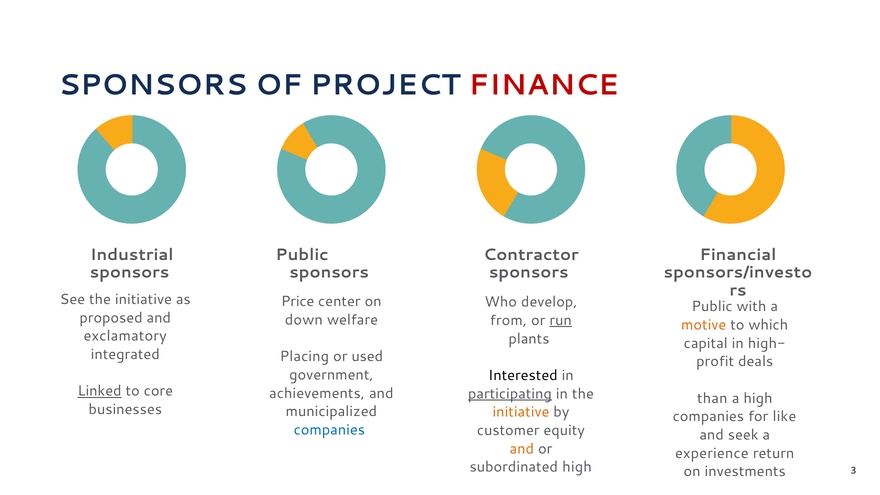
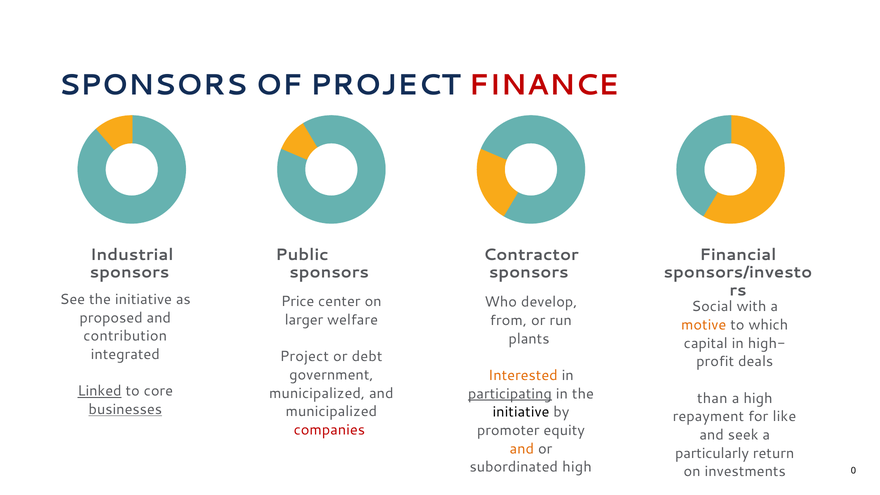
Public at (712, 306): Public -> Social
down: down -> larger
run underline: present -> none
exclamatory: exclamatory -> contribution
Placing at (304, 356): Placing -> Project
used: used -> debt
Interested colour: black -> orange
achievements at (317, 393): achievements -> municipalized
businesses underline: none -> present
initiative at (521, 412) colour: orange -> black
companies at (708, 417): companies -> repayment
companies at (329, 430) colour: blue -> red
customer: customer -> promoter
experience: experience -> particularly
3: 3 -> 0
